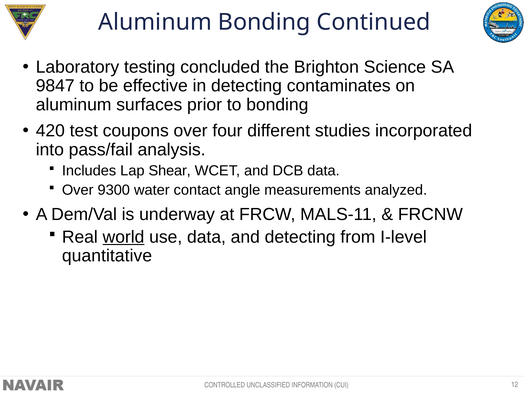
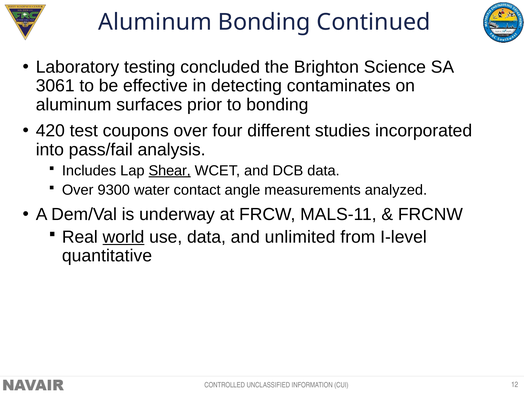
9847: 9847 -> 3061
Shear underline: none -> present
and detecting: detecting -> unlimited
